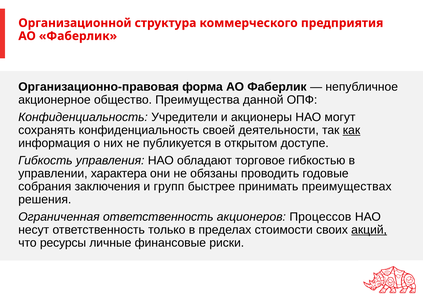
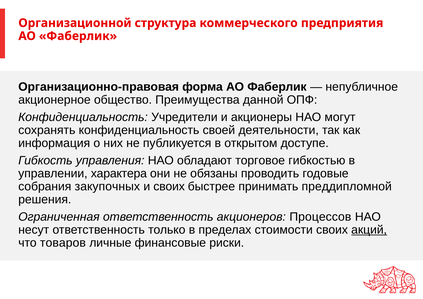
как underline: present -> none
заключения: заключения -> закупочных
и групп: групп -> своих
преимуществах: преимуществах -> преддипломной
ресурсы: ресурсы -> товаров
